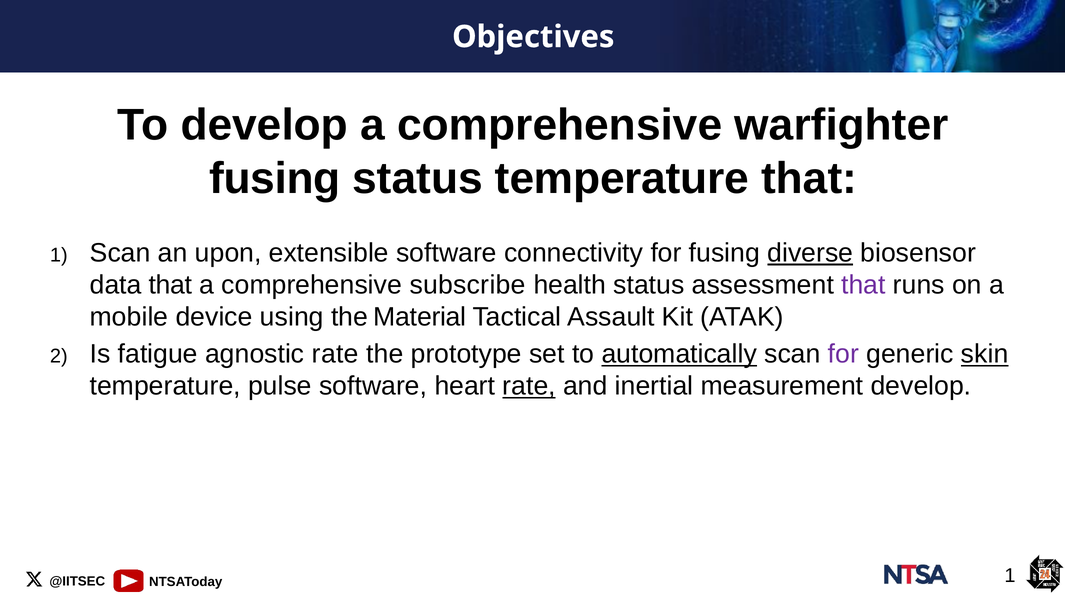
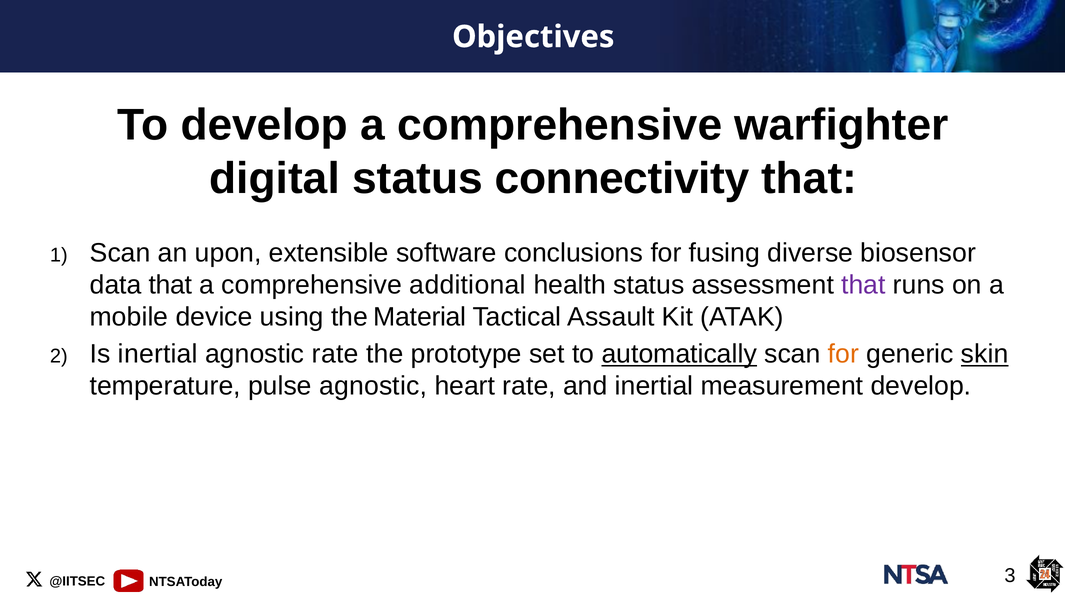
fusing at (275, 178): fusing -> digital
status temperature: temperature -> connectivity
connectivity: connectivity -> conclusions
diverse underline: present -> none
subscribe: subscribe -> additional
Is fatigue: fatigue -> inertial
for at (843, 354) colour: purple -> orange
pulse software: software -> agnostic
rate at (529, 386) underline: present -> none
1 at (1010, 576): 1 -> 3
